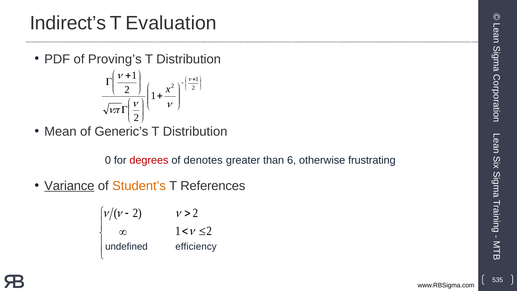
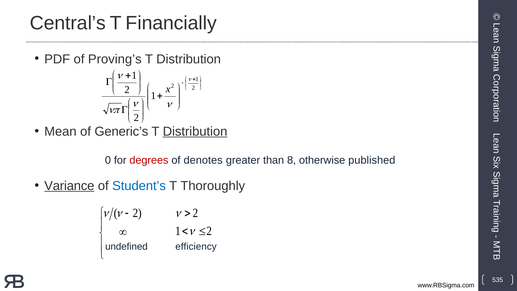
Indirect’s: Indirect’s -> Central’s
Evaluation: Evaluation -> Financially
Distribution at (195, 131) underline: none -> present
6: 6 -> 8
frustrating: frustrating -> published
Student’s colour: orange -> blue
References: References -> Thoroughly
